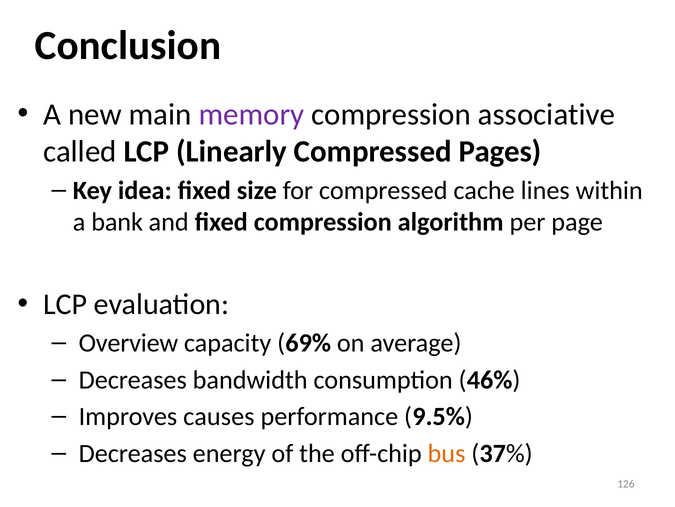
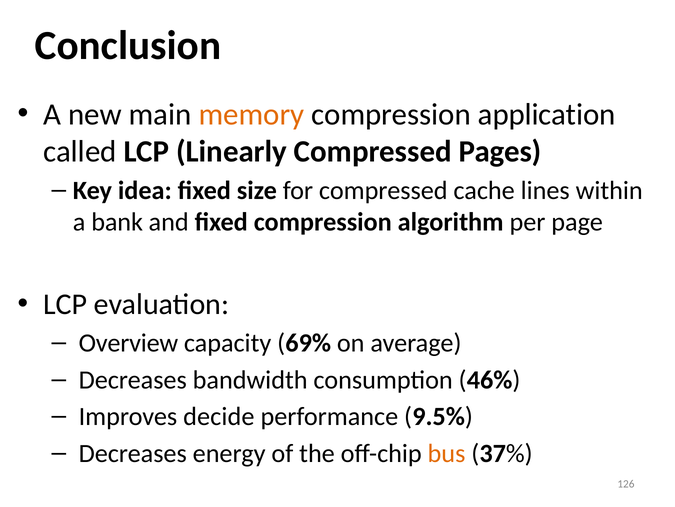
memory colour: purple -> orange
associative: associative -> application
causes: causes -> decide
